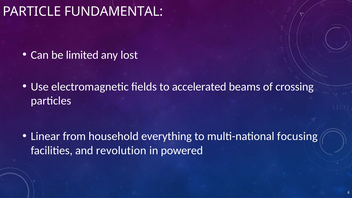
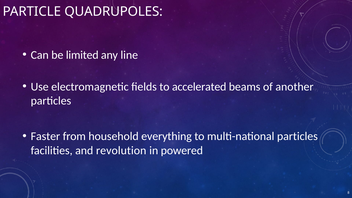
FUNDAMENTAL: FUNDAMENTAL -> QUADRUPOLES
lost: lost -> line
crossing: crossing -> another
Linear: Linear -> Faster
multi-national focusing: focusing -> particles
